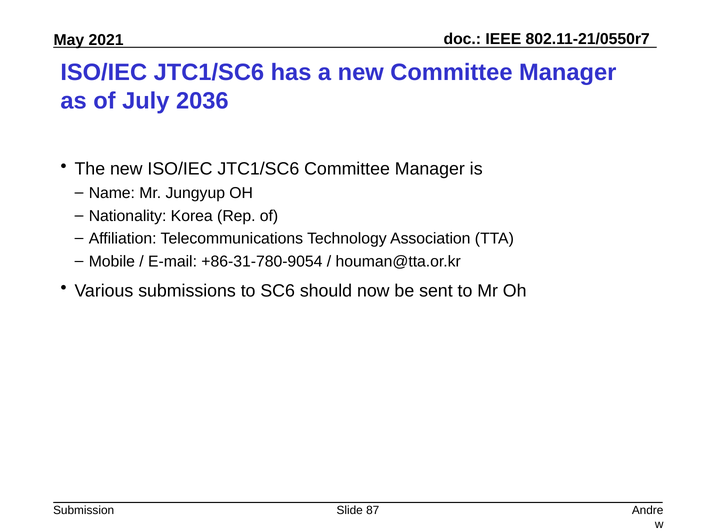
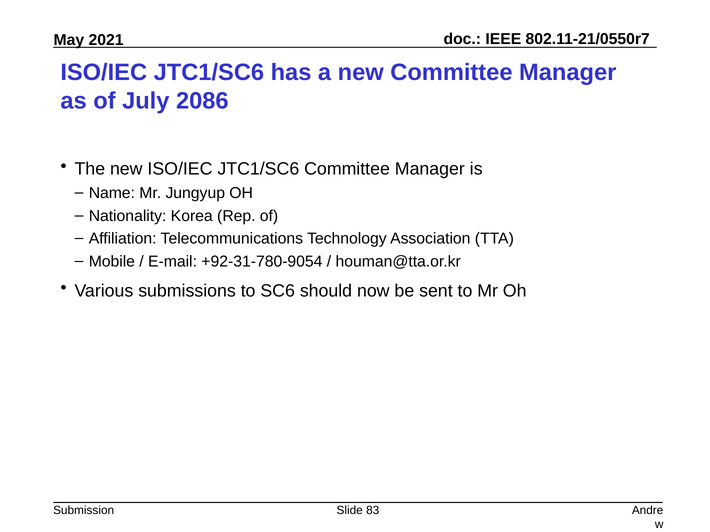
2036: 2036 -> 2086
+86-31-780-9054: +86-31-780-9054 -> +92-31-780-9054
87: 87 -> 83
